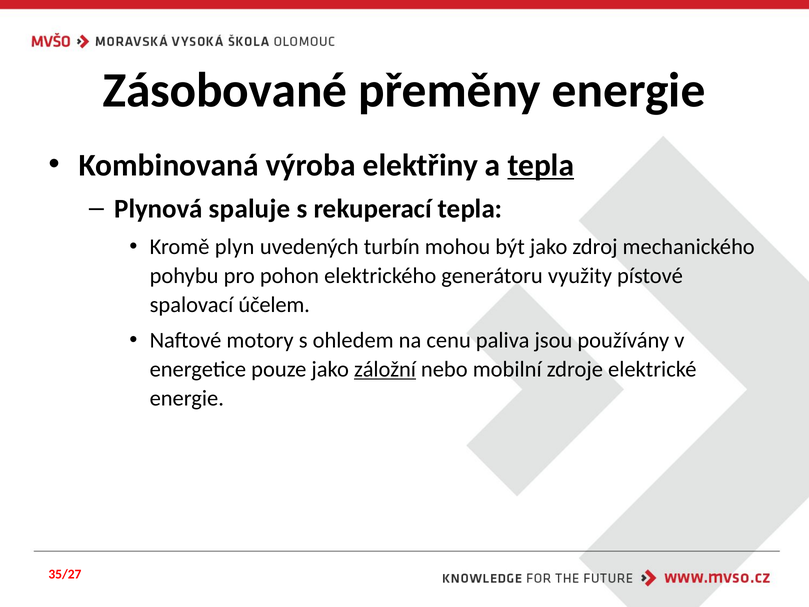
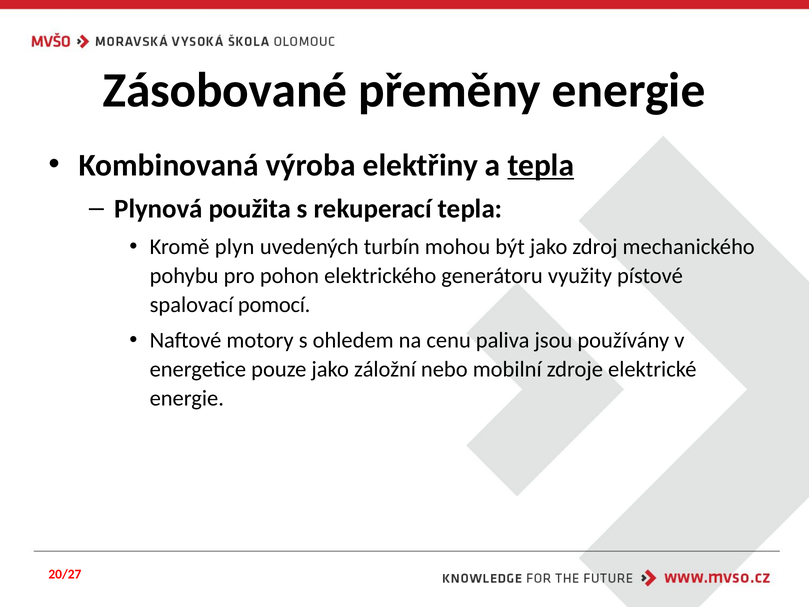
spaluje: spaluje -> použita
účelem: účelem -> pomocí
záložní underline: present -> none
35/27: 35/27 -> 20/27
